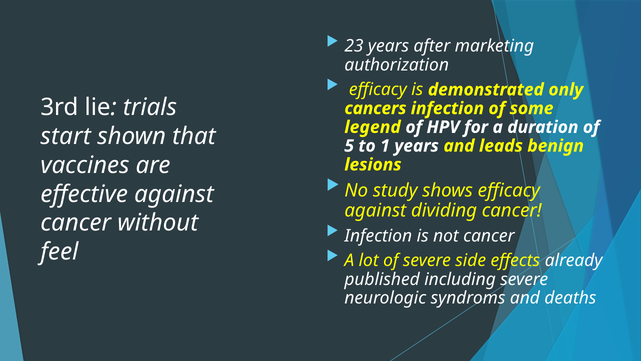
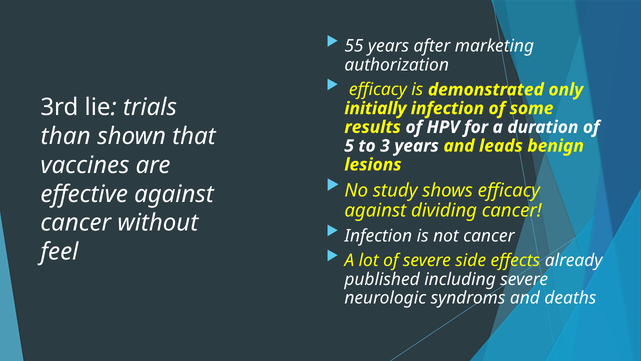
23: 23 -> 55
cancers: cancers -> initially
legend: legend -> results
start: start -> than
1: 1 -> 3
